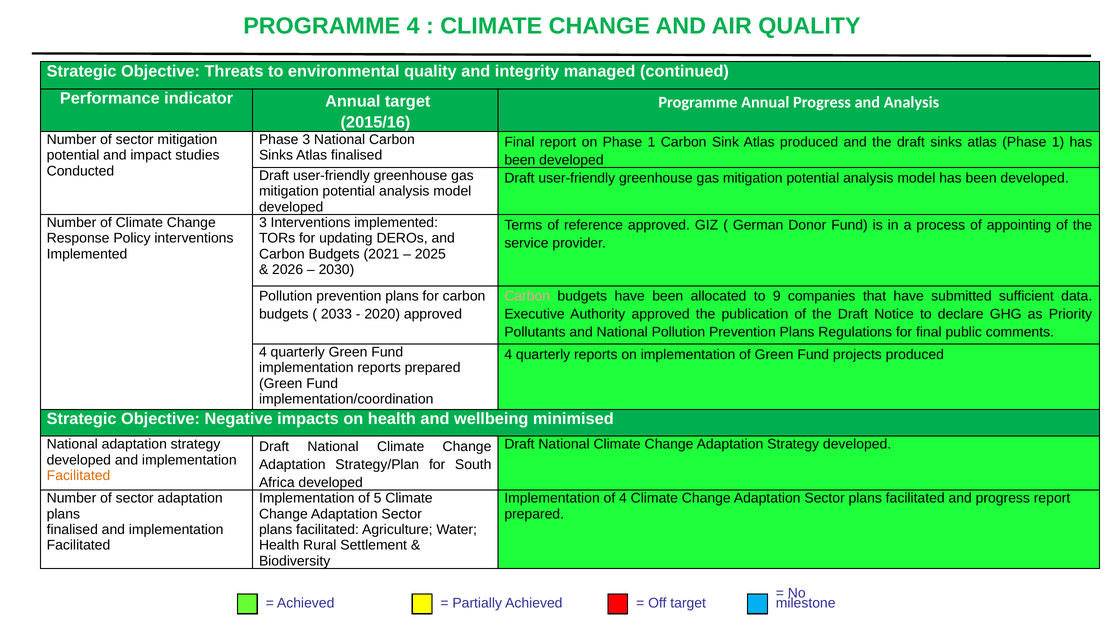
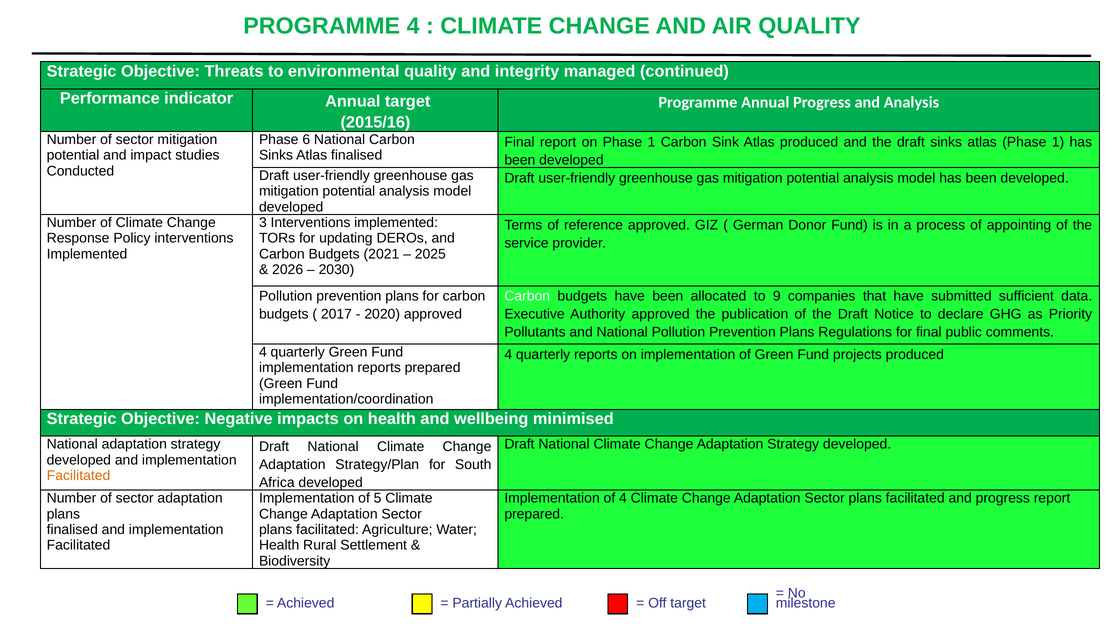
Phase 3: 3 -> 6
Carbon at (527, 296) colour: pink -> white
2033: 2033 -> 2017
